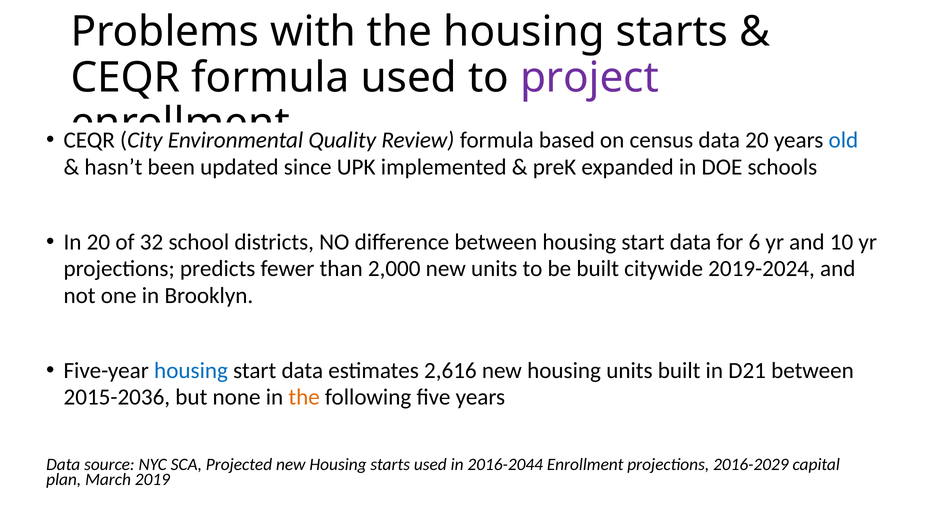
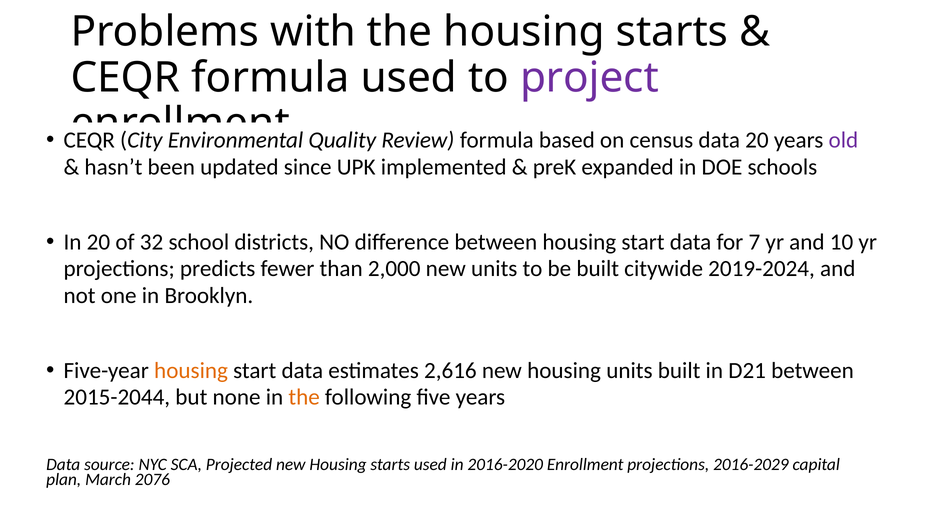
old colour: blue -> purple
6: 6 -> 7
housing at (191, 371) colour: blue -> orange
2015-2036: 2015-2036 -> 2015-2044
2016-2044: 2016-2044 -> 2016-2020
2019: 2019 -> 2076
